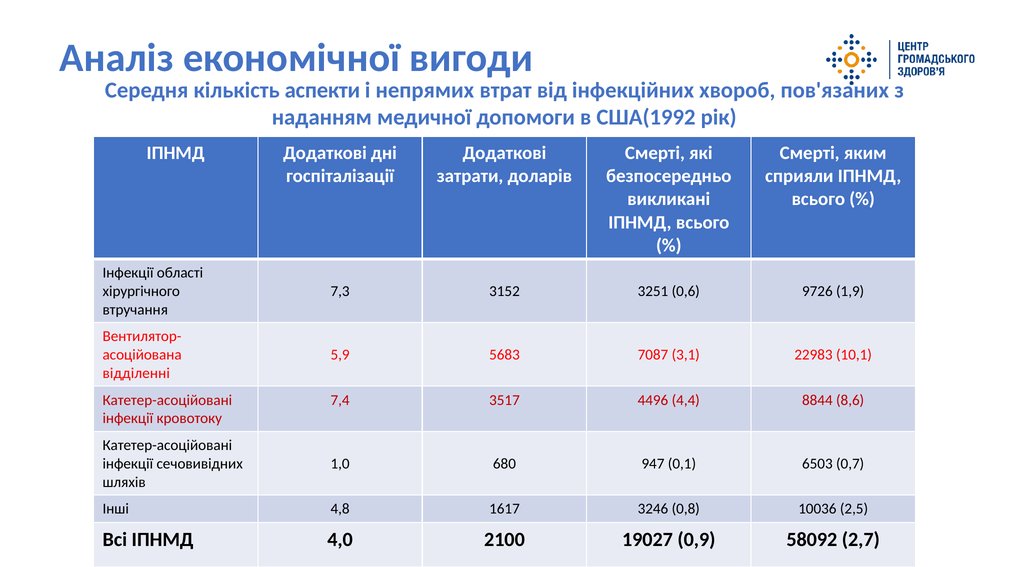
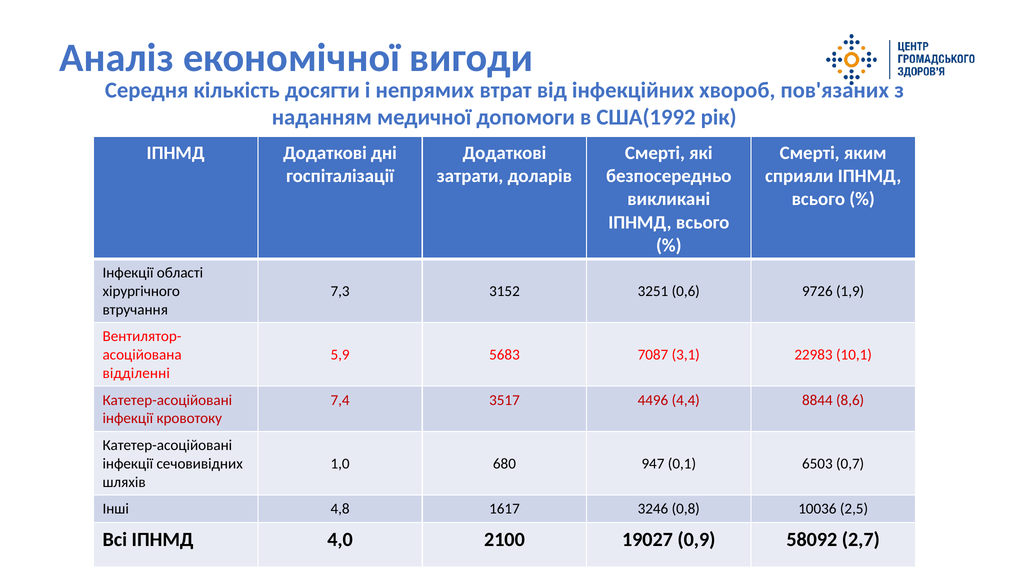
аспекти: аспекти -> досягти
